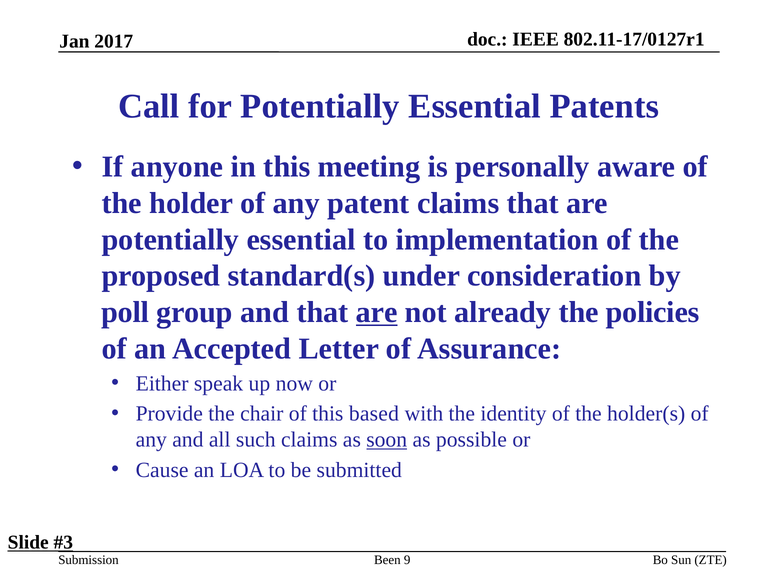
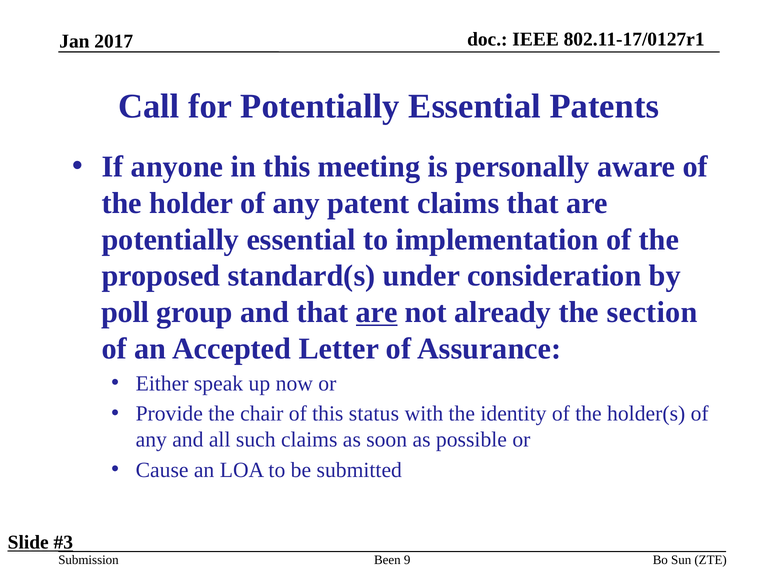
policies: policies -> section
based: based -> status
soon underline: present -> none
